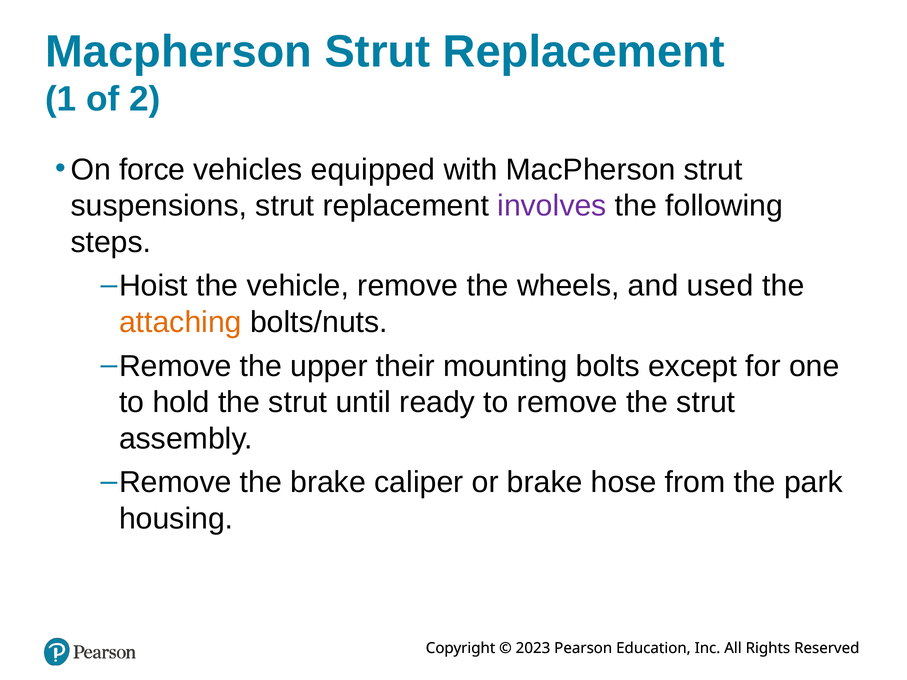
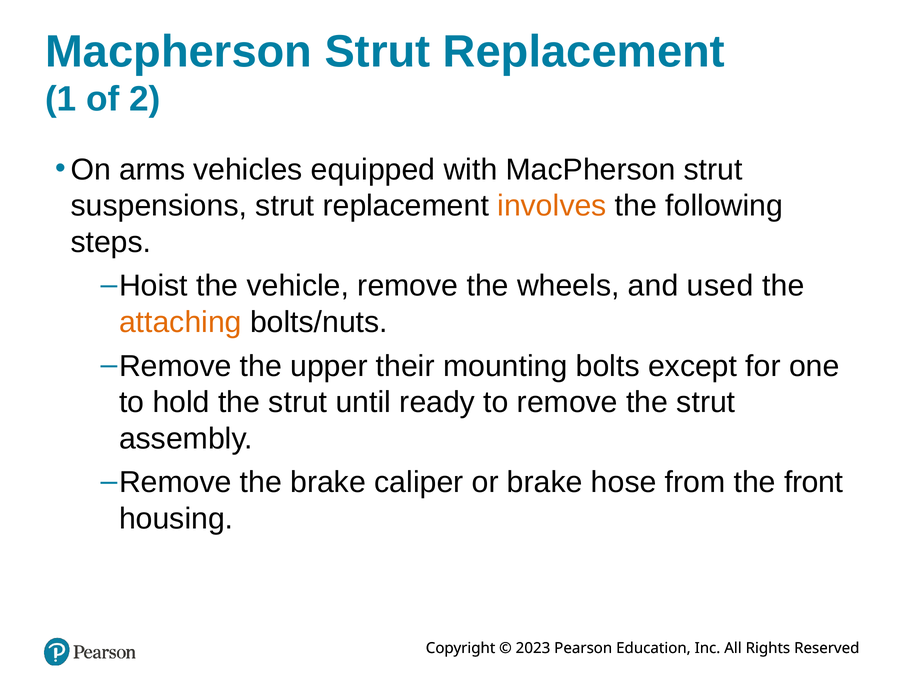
force: force -> arms
involves colour: purple -> orange
park: park -> front
